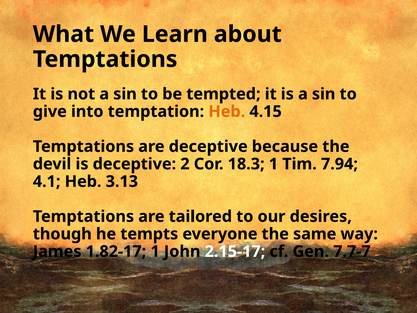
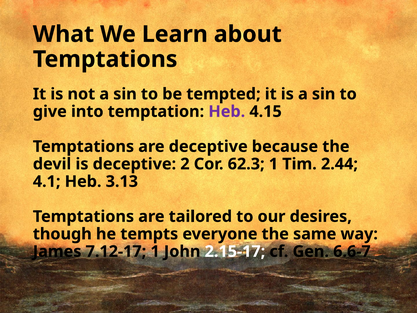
Heb at (227, 111) colour: orange -> purple
18.3: 18.3 -> 62.3
7.94: 7.94 -> 2.44
1.82-17: 1.82-17 -> 7.12-17
7.7-7: 7.7-7 -> 6.6-7
